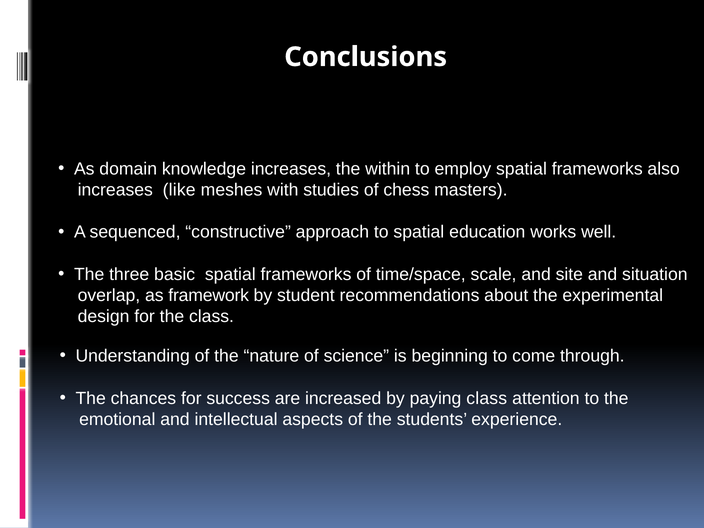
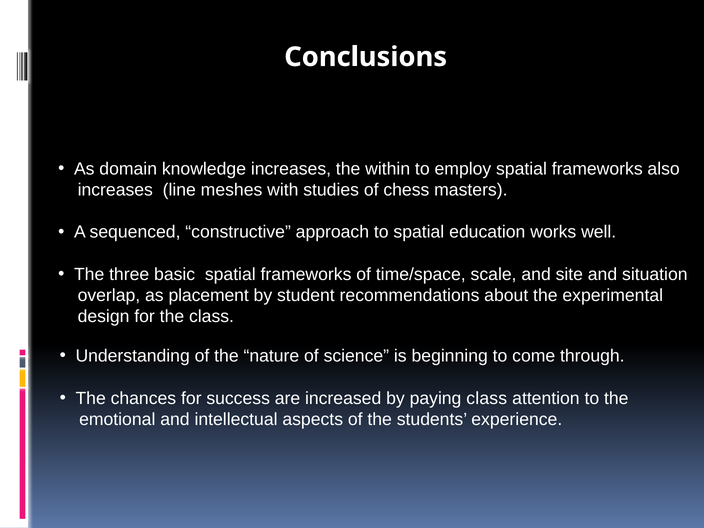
like: like -> line
framework: framework -> placement
